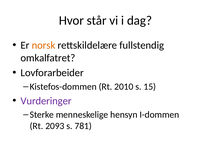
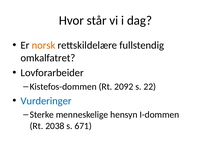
2010: 2010 -> 2092
15: 15 -> 22
Vurderinger colour: purple -> blue
2093: 2093 -> 2038
781: 781 -> 671
